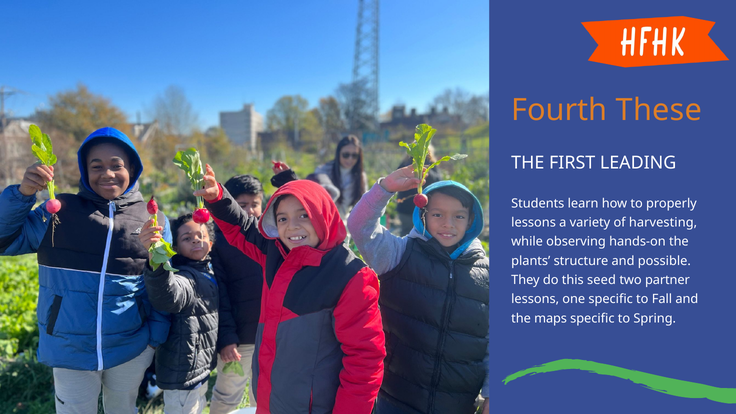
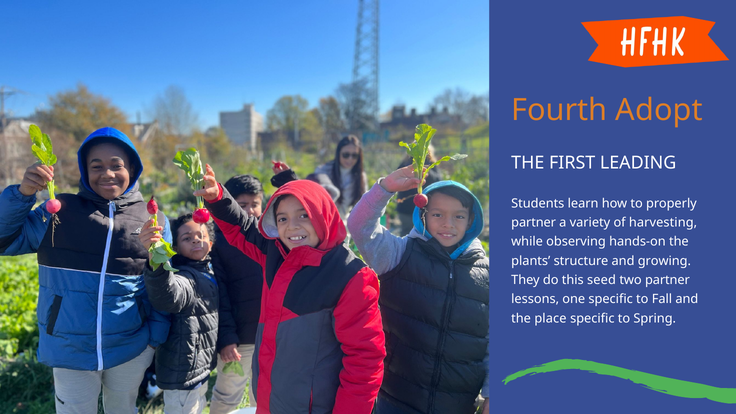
These: These -> Adopt
lessons at (534, 223): lessons -> partner
possible: possible -> growing
maps: maps -> place
